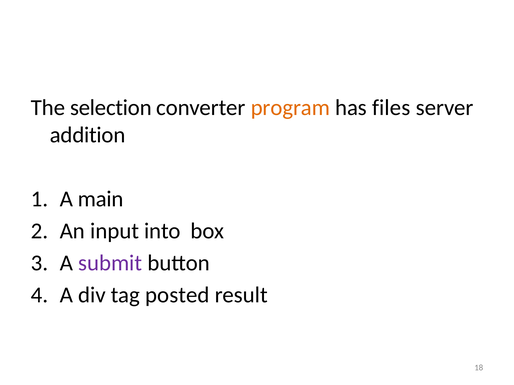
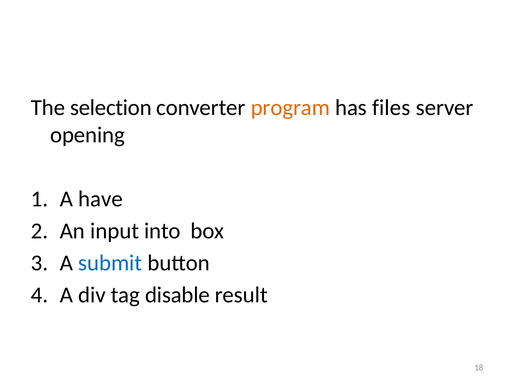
addition: addition -> opening
main: main -> have
submit colour: purple -> blue
posted: posted -> disable
